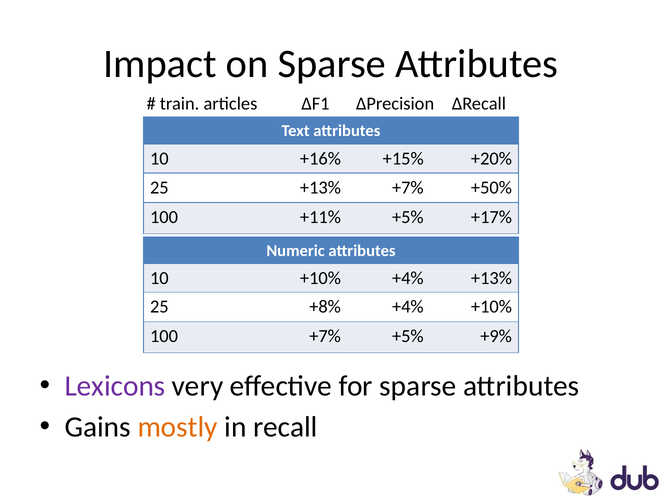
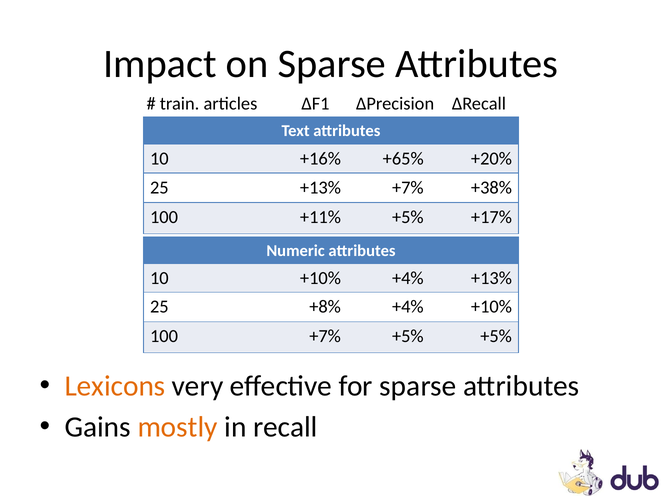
+15%: +15% -> +65%
+50%: +50% -> +38%
+5% +9%: +9% -> +5%
Lexicons colour: purple -> orange
